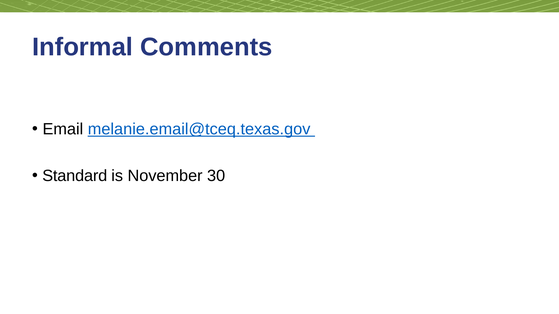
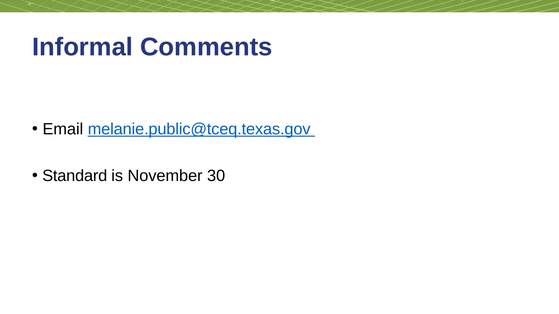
melanie.email@tceq.texas.gov: melanie.email@tceq.texas.gov -> melanie.public@tceq.texas.gov
